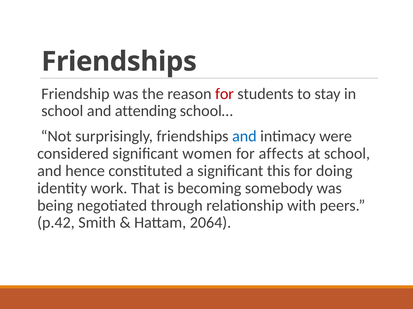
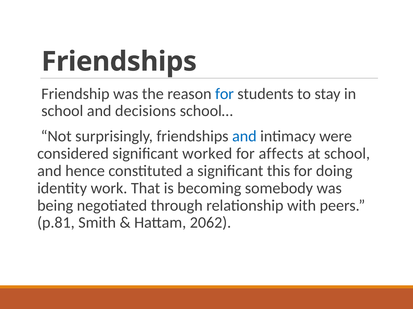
for at (225, 94) colour: red -> blue
attending: attending -> decisions
women: women -> worked
p.42: p.42 -> p.81
2064: 2064 -> 2062
